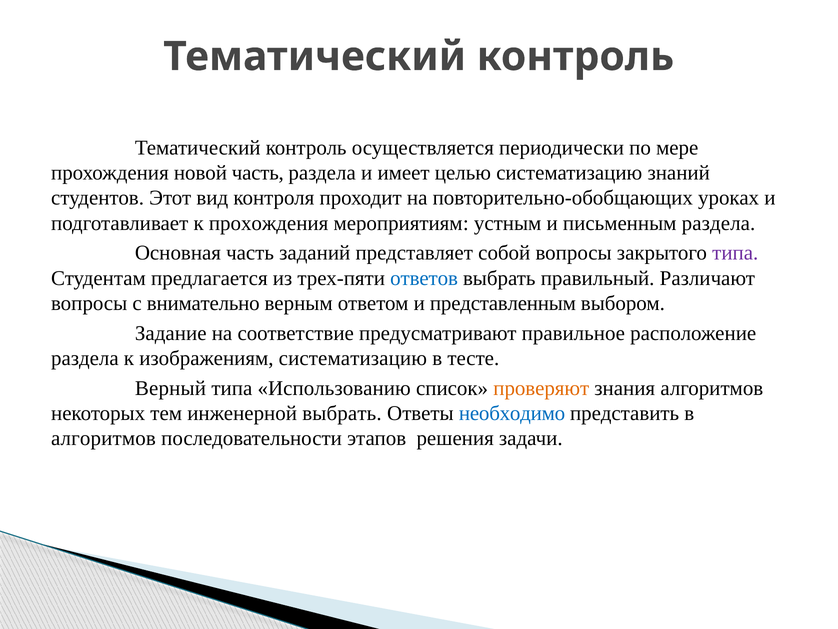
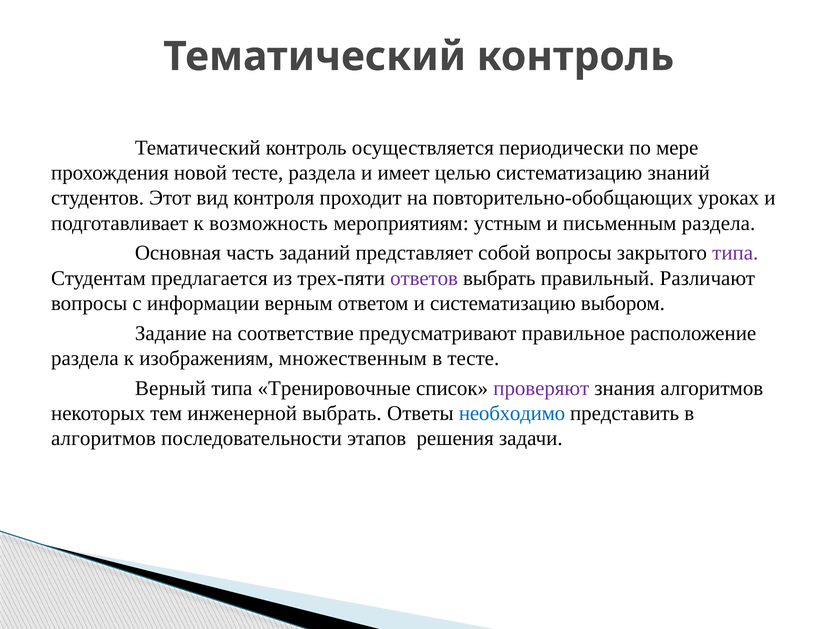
новой часть: часть -> тесте
к прохождения: прохождения -> возможность
ответов colour: blue -> purple
внимательно: внимательно -> информации
и представленным: представленным -> систематизацию
изображениям систематизацию: систематизацию -> множественным
Использованию: Использованию -> Тренировочные
проверяют colour: orange -> purple
